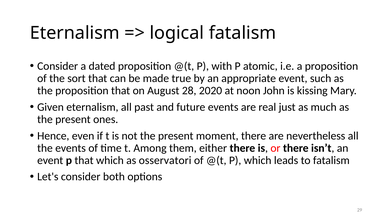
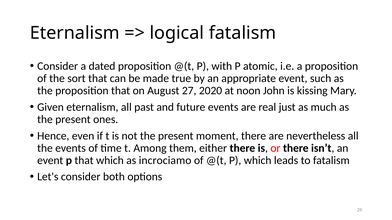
28: 28 -> 27
osservatori: osservatori -> incrociamo
